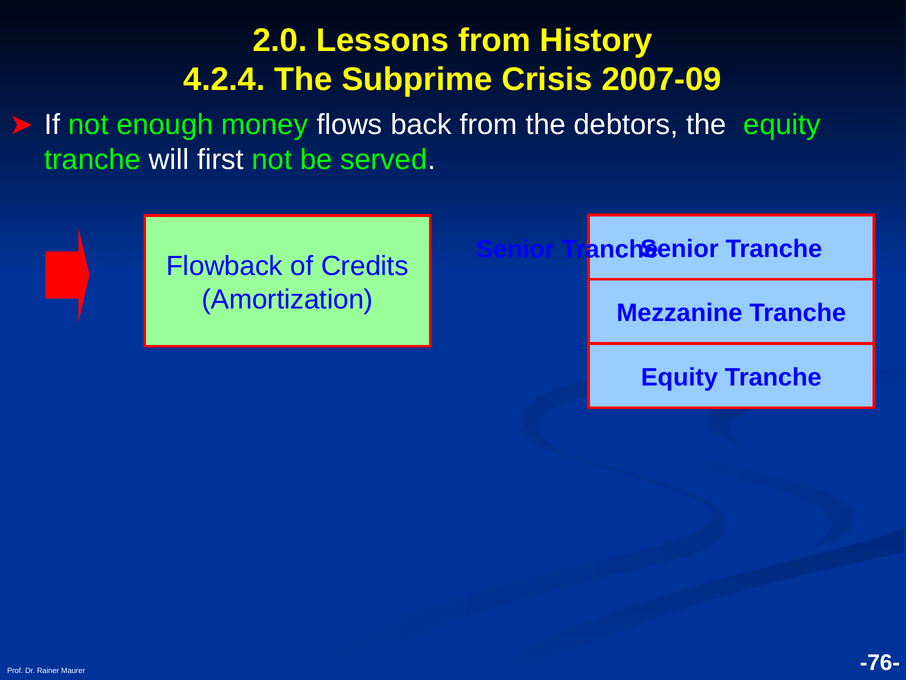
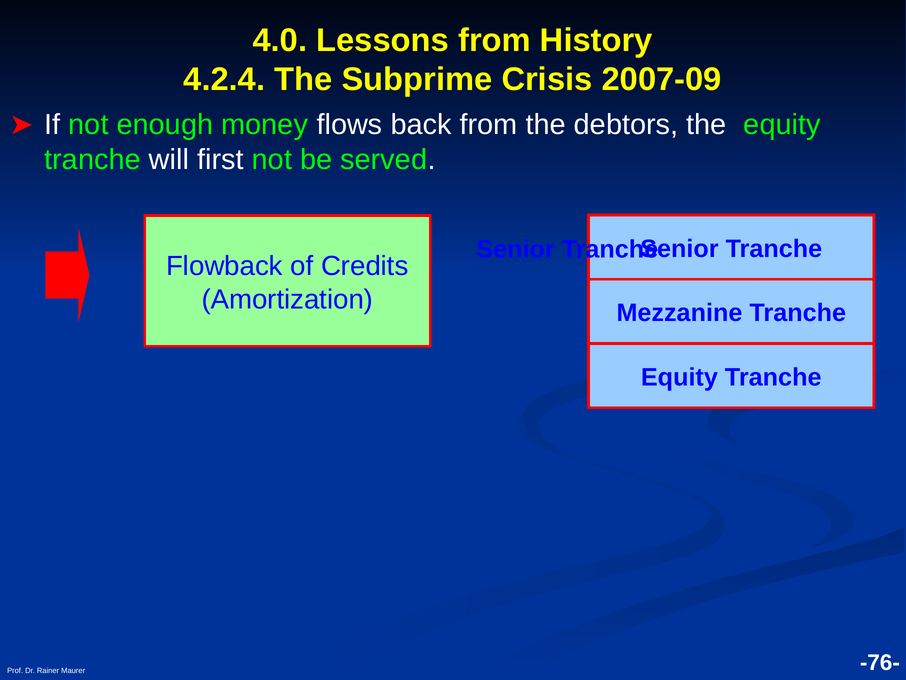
2.0: 2.0 -> 4.0
